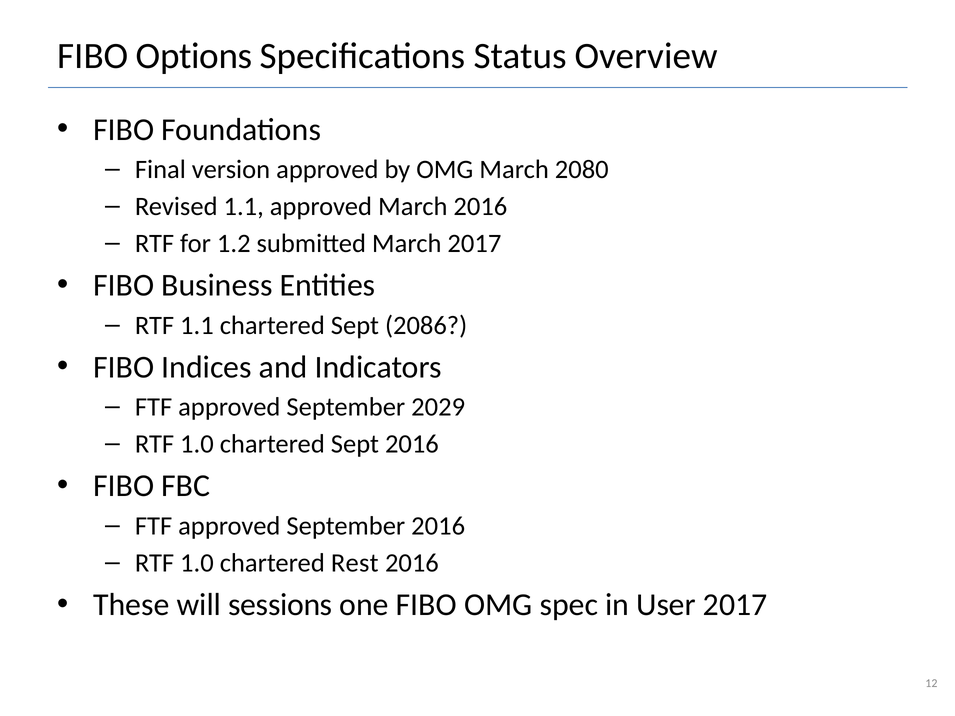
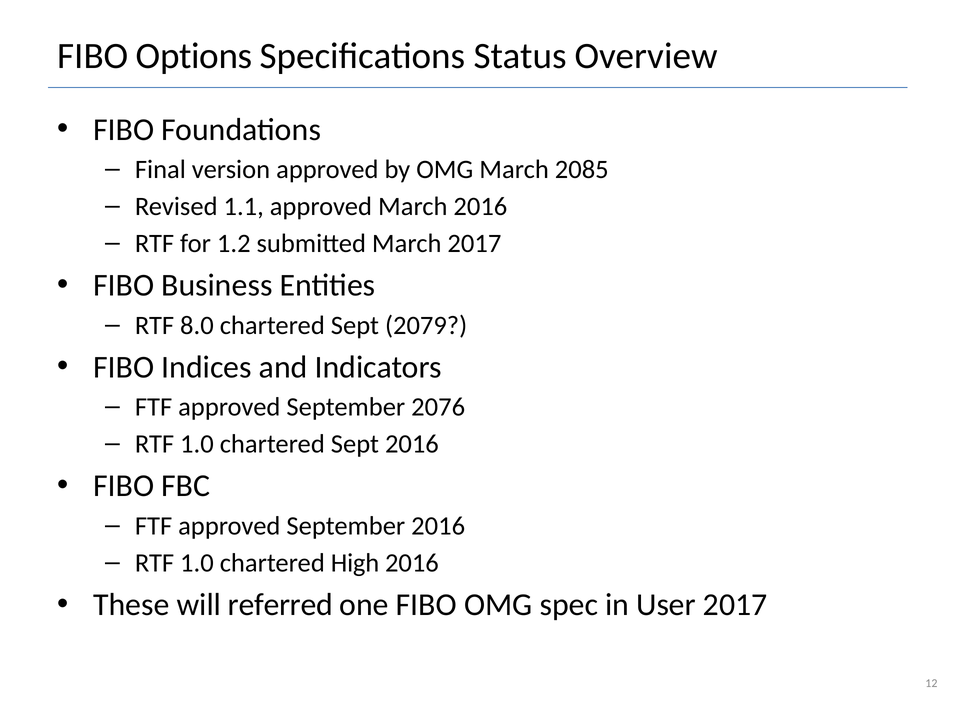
2080: 2080 -> 2085
RTF 1.1: 1.1 -> 8.0
2086: 2086 -> 2079
2029: 2029 -> 2076
Rest: Rest -> High
sessions: sessions -> referred
